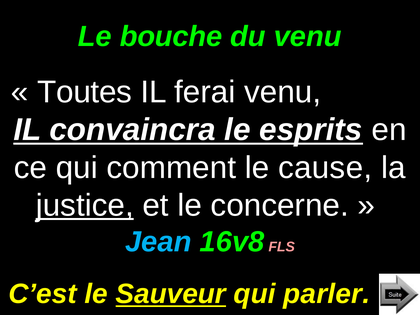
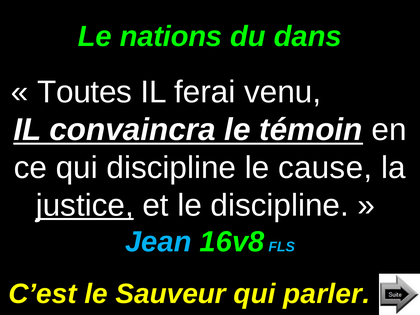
bouche: bouche -> nations
du venu: venu -> dans
esprits: esprits -> témoin
qui comment: comment -> discipline
le concerne: concerne -> discipline
FLS colour: pink -> light blue
Sauveur underline: present -> none
